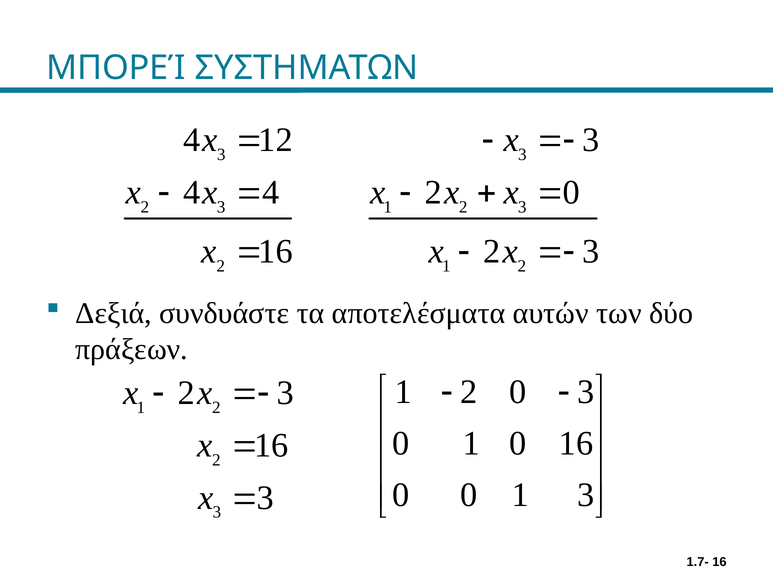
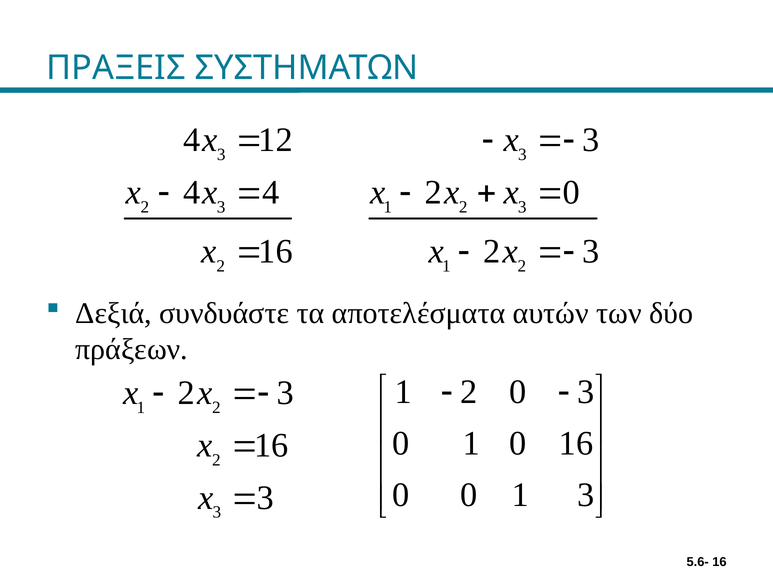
ΜΠΟΡΕΊ: ΜΠΟΡΕΊ -> ΠΡΑΞΕΙΣ
1.7-: 1.7- -> 5.6-
